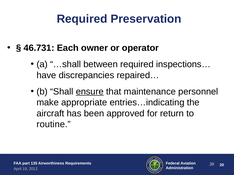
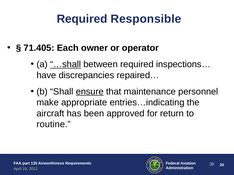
Preservation: Preservation -> Responsible
46.731: 46.731 -> 71.405
…shall underline: none -> present
